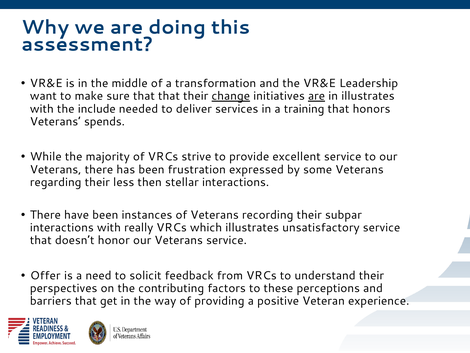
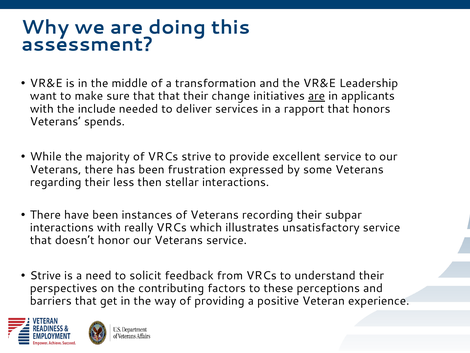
change underline: present -> none
in illustrates: illustrates -> applicants
training: training -> rapport
Offer at (45, 275): Offer -> Strive
